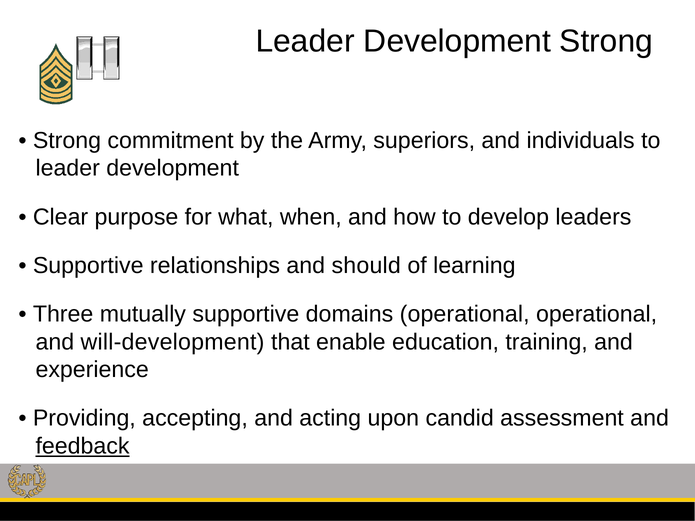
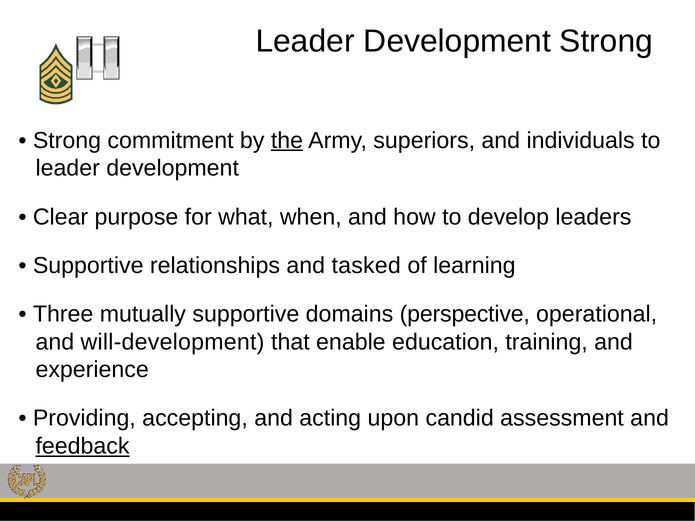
the underline: none -> present
should: should -> tasked
domains operational: operational -> perspective
